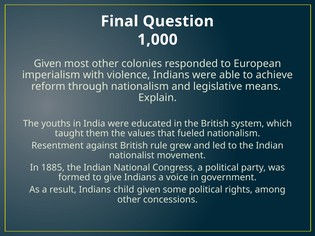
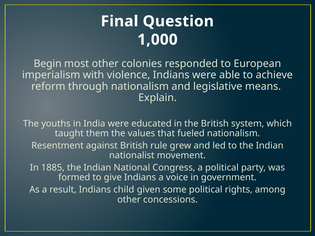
Given at (48, 64): Given -> Begin
